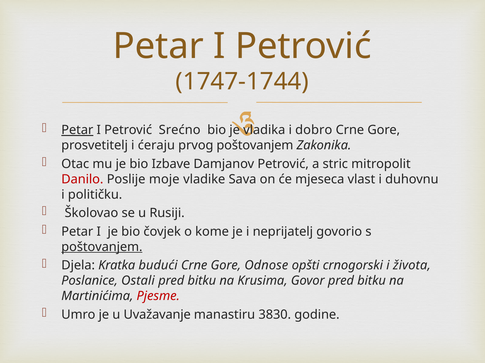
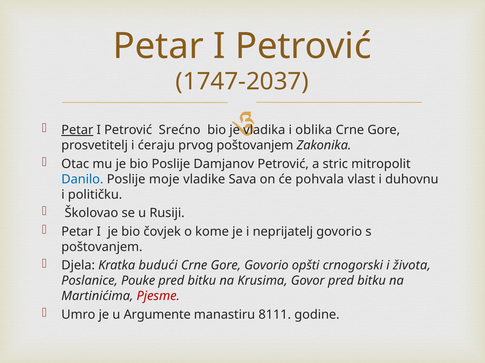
1747-1744: 1747-1744 -> 1747-2037
dobro: dobro -> oblika
bio Izbave: Izbave -> Poslije
Danilo colour: red -> blue
mjeseca: mjeseca -> pohvala
poštovanjem at (102, 247) underline: present -> none
Gore Odnose: Odnose -> Govorio
Ostali: Ostali -> Pouke
Uvažavanje: Uvažavanje -> Argumente
3830: 3830 -> 8111
